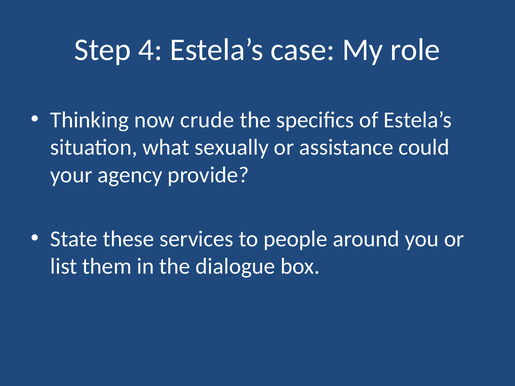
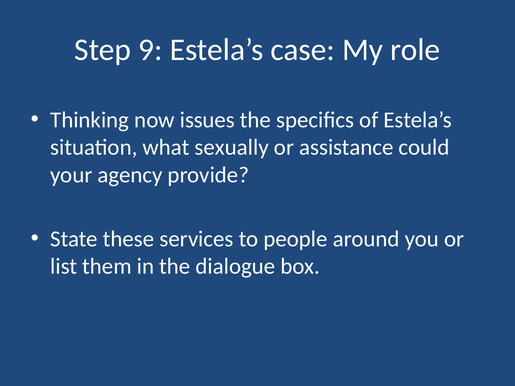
4: 4 -> 9
crude: crude -> issues
